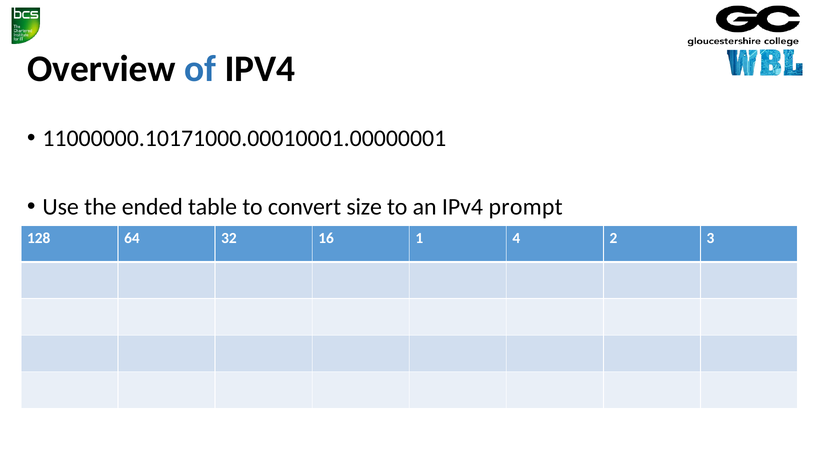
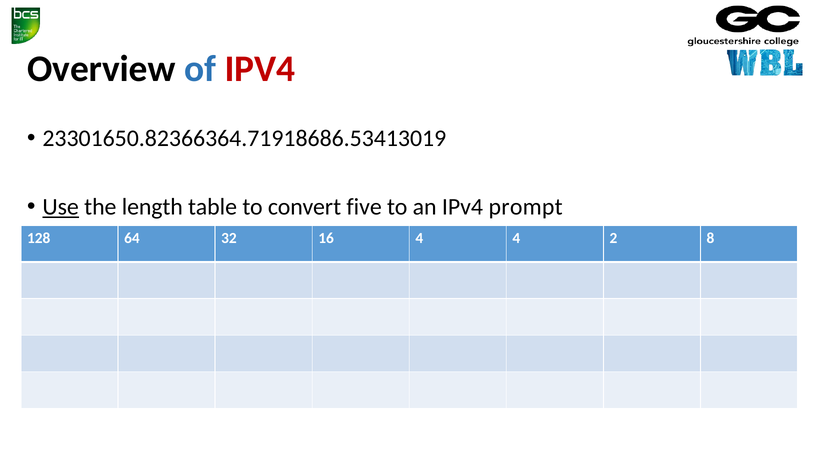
IPV4 at (260, 69) colour: black -> red
11000000.10171000.00010001.00000001: 11000000.10171000.00010001.00000001 -> 23301650.82366364.71918686.53413019
Use underline: none -> present
ended: ended -> length
size: size -> five
16 1: 1 -> 4
3: 3 -> 8
